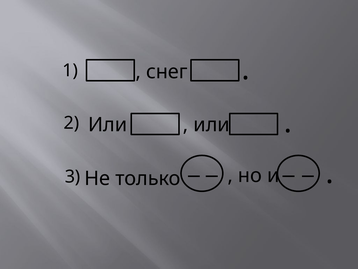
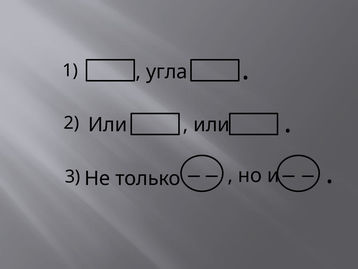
снег: снег -> угла
